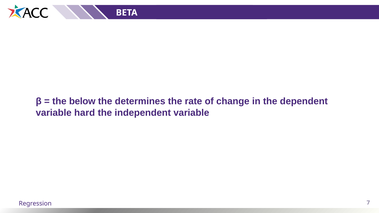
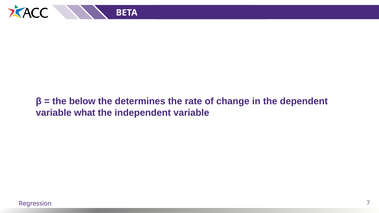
hard: hard -> what
